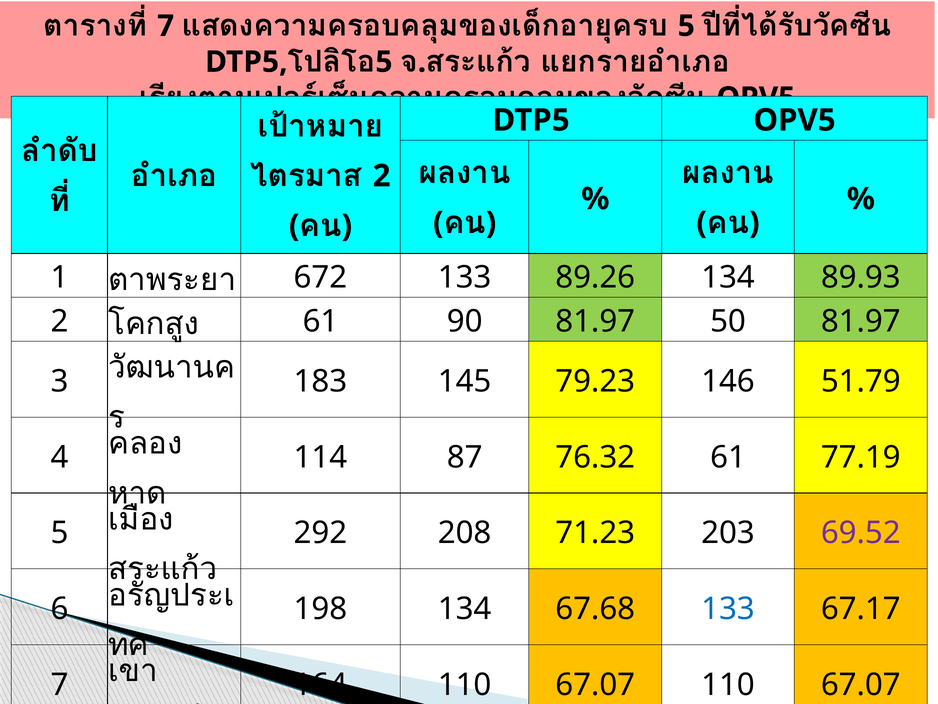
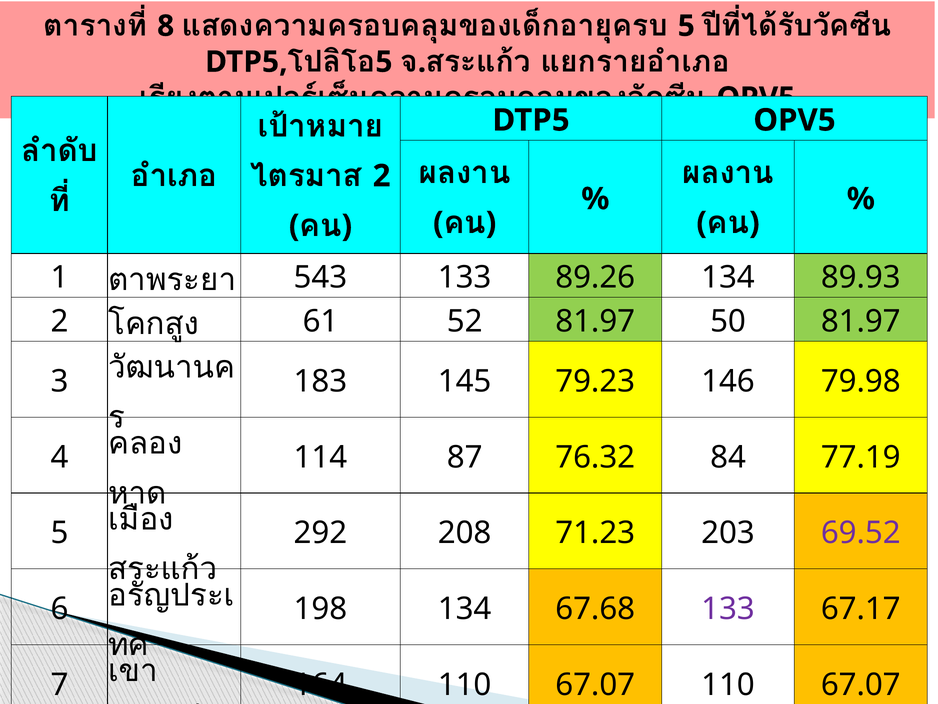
7 at (166, 26): 7 -> 8
672: 672 -> 543
90: 90 -> 52
51.79: 51.79 -> 79.98
76.32 61: 61 -> 84
133 at (728, 609) colour: blue -> purple
